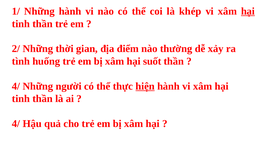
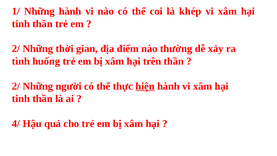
hại at (248, 11) underline: present -> none
suốt: suốt -> trên
4/ at (16, 86): 4/ -> 2/
